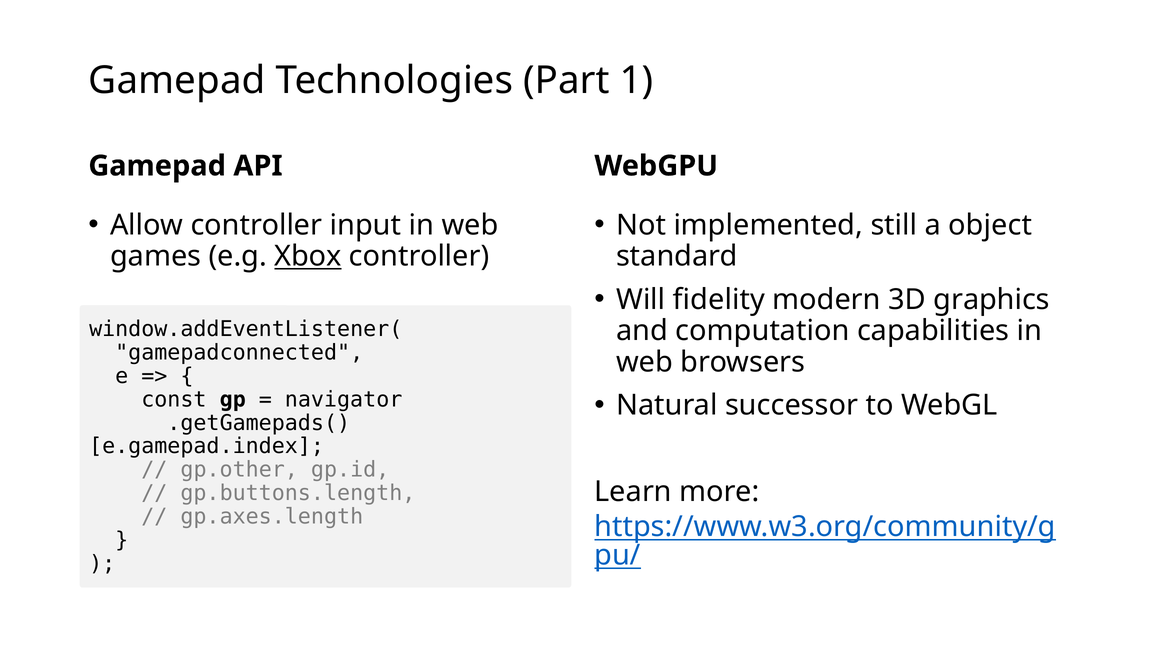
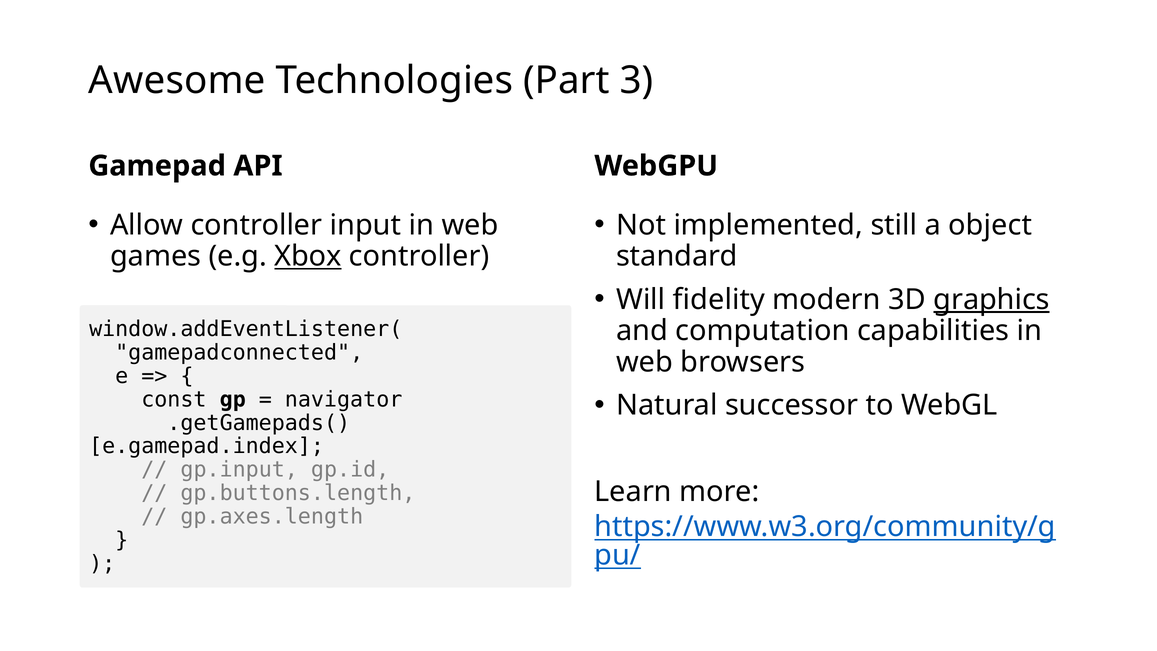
Gamepad at (177, 81): Gamepad -> Awesome
1: 1 -> 3
graphics underline: none -> present
gp.other: gp.other -> gp.input
